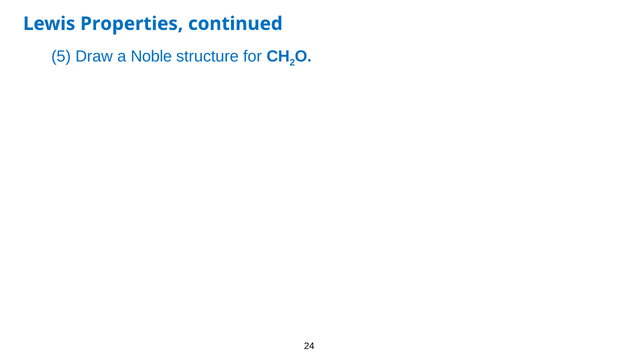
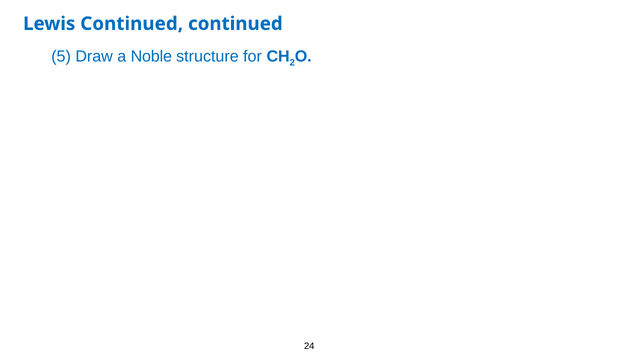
Lewis Properties: Properties -> Continued
